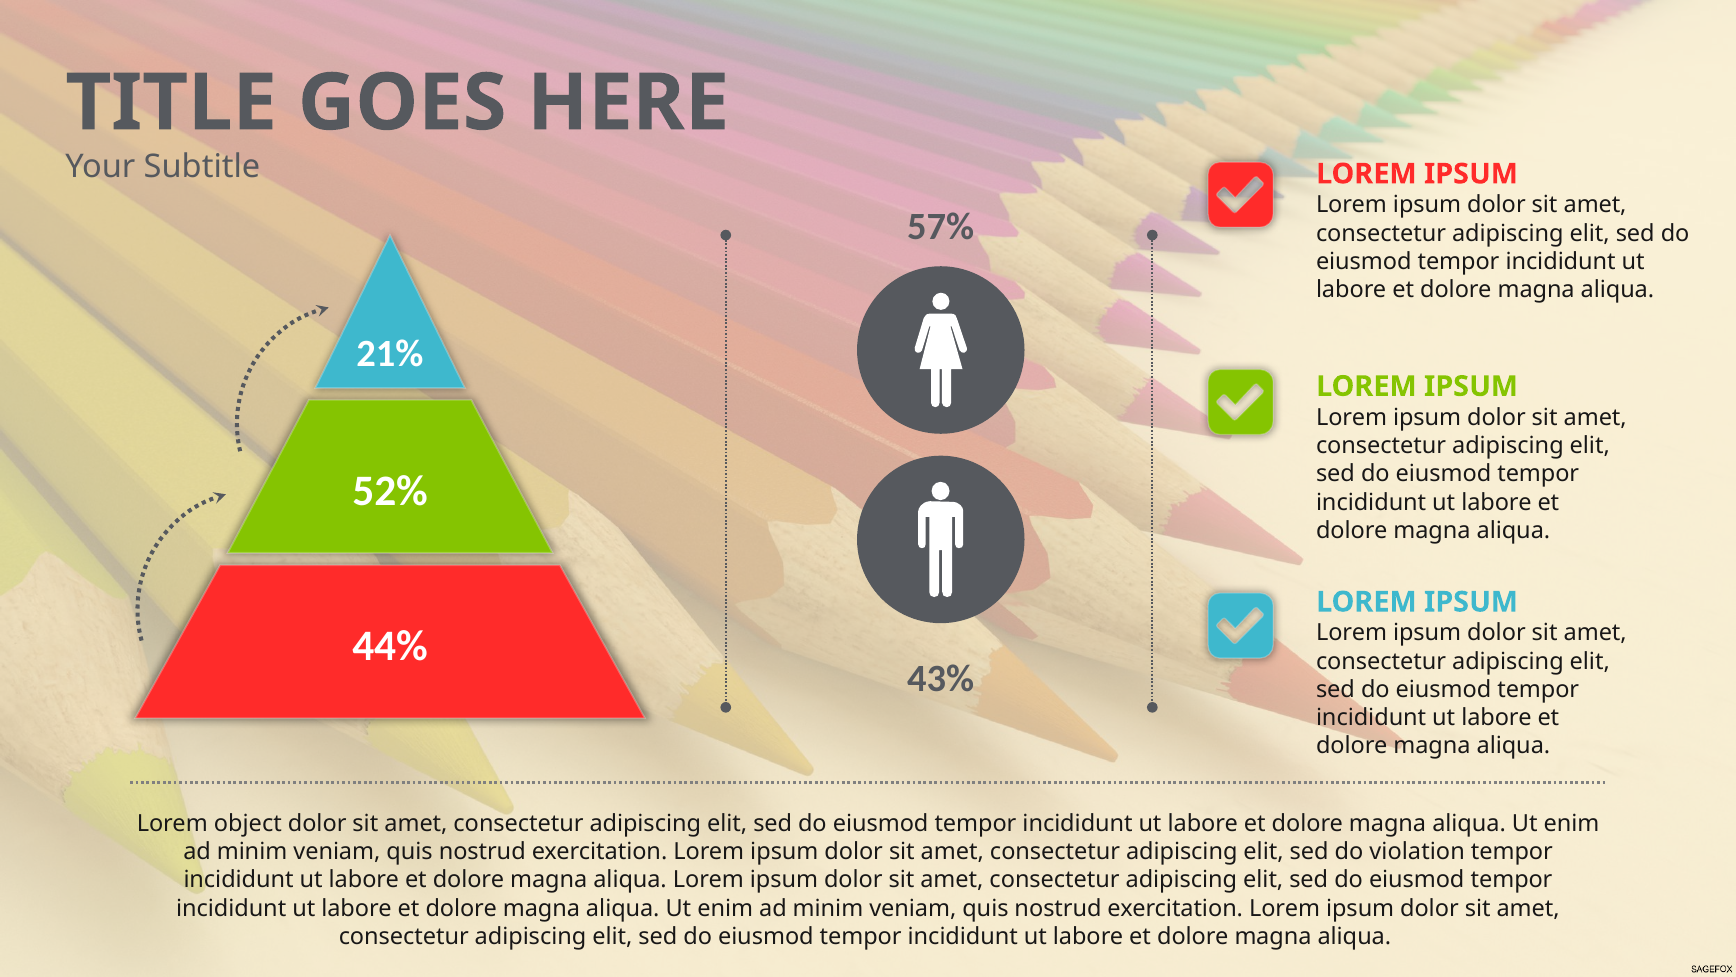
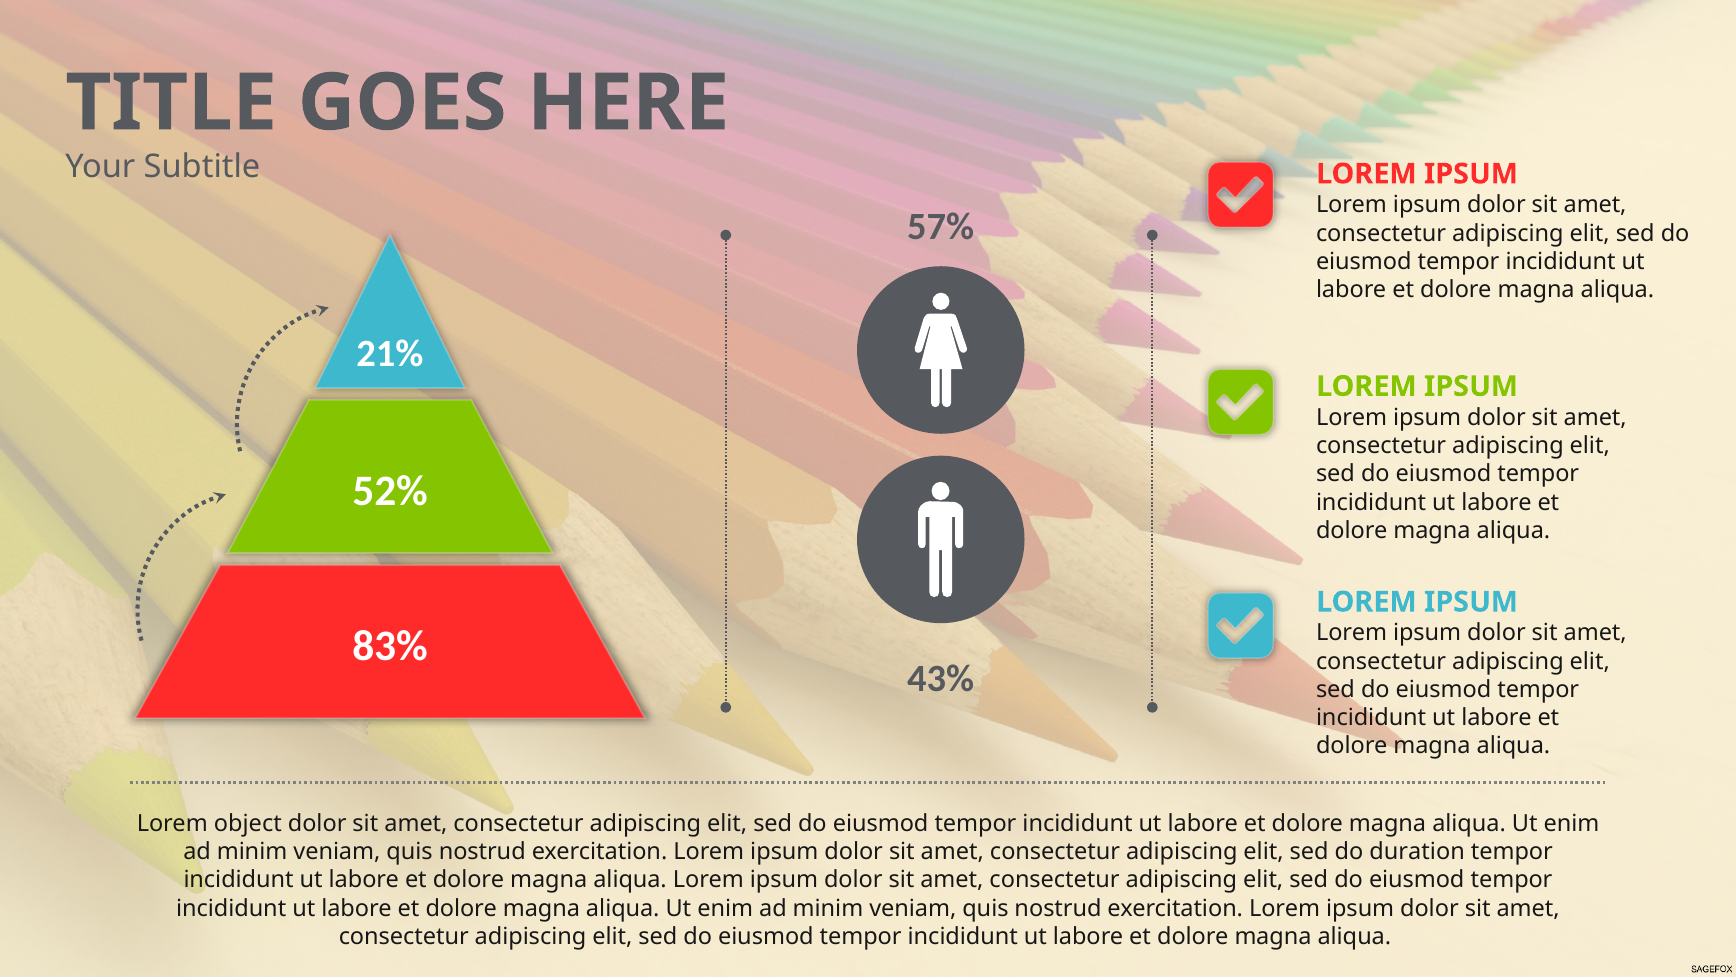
44%: 44% -> 83%
violation: violation -> duration
